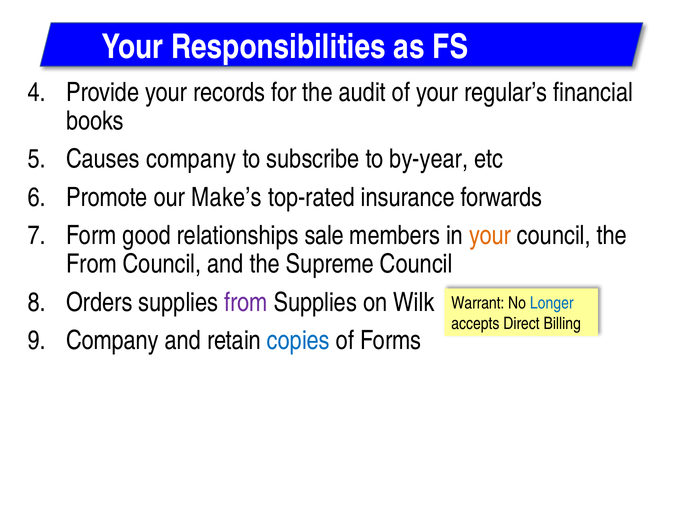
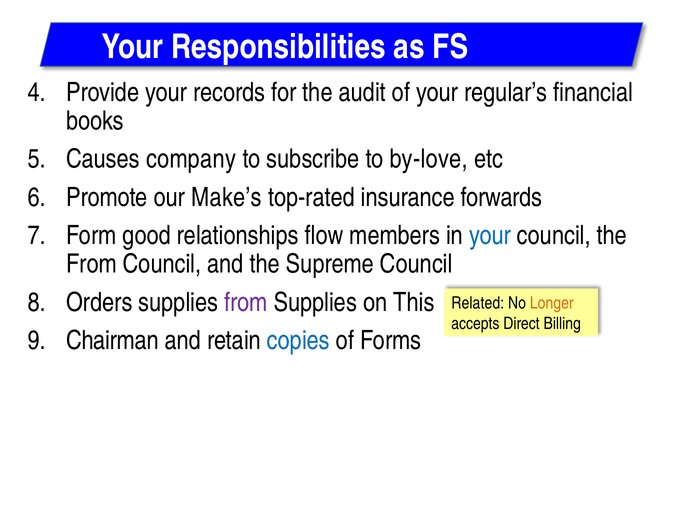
by-year: by-year -> by-love
sale: sale -> flow
your at (490, 236) colour: orange -> blue
Wilk: Wilk -> This
Warrant: Warrant -> Related
Longer colour: blue -> orange
Company at (112, 341): Company -> Chairman
